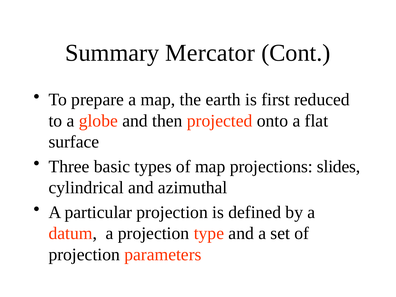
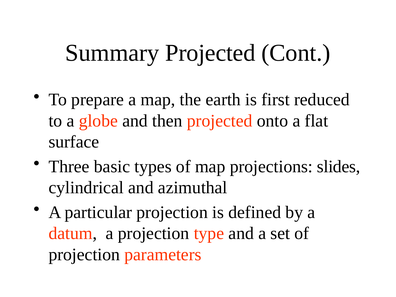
Summary Mercator: Mercator -> Projected
